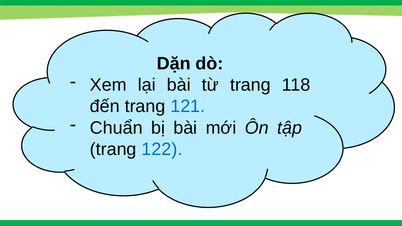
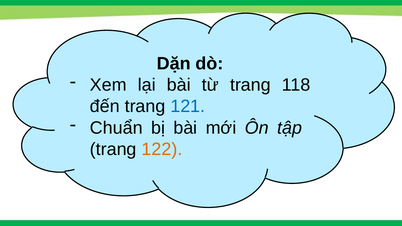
122 colour: blue -> orange
